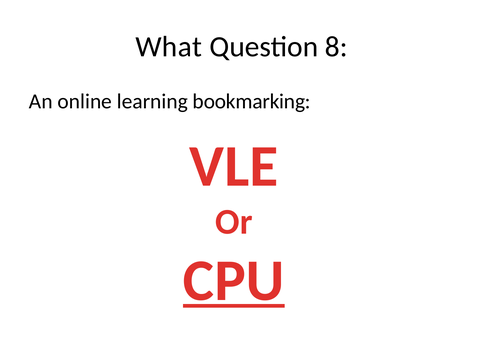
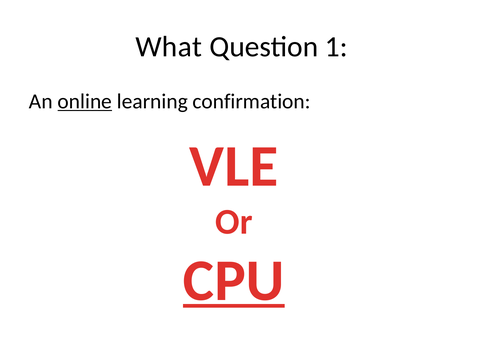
8: 8 -> 1
online underline: none -> present
bookmarking: bookmarking -> confirmation
